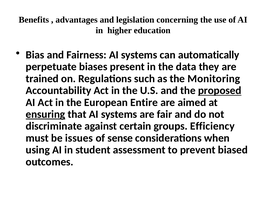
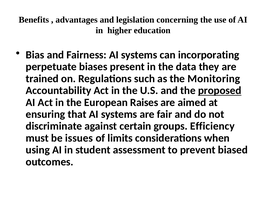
automatically: automatically -> incorporating
Entire: Entire -> Raises
ensuring underline: present -> none
sense: sense -> limits
